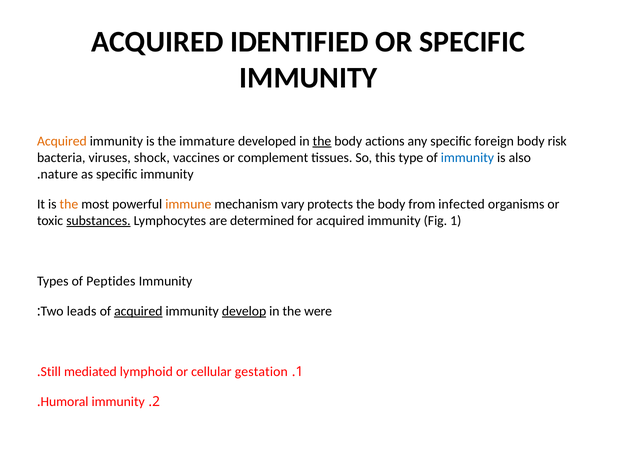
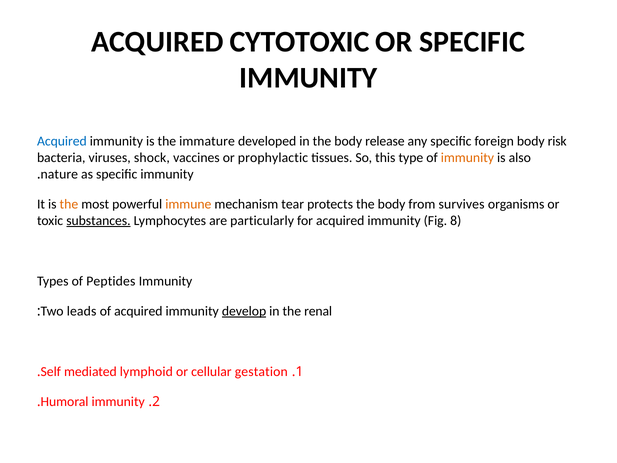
IDENTIFIED: IDENTIFIED -> CYTOTOXIC
Acquired at (62, 141) colour: orange -> blue
the at (322, 141) underline: present -> none
actions: actions -> release
complement: complement -> prophylactic
immunity at (467, 158) colour: blue -> orange
vary: vary -> tear
infected: infected -> survives
determined: determined -> particularly
Fig 1: 1 -> 8
acquired at (138, 311) underline: present -> none
were: were -> renal
Still: Still -> Self
